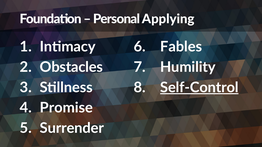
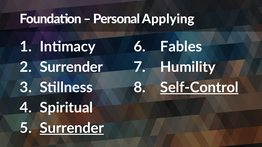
Obstacles at (71, 67): Obstacles -> Surrender
Promise: Promise -> Spiritual
Surrender at (72, 128) underline: none -> present
